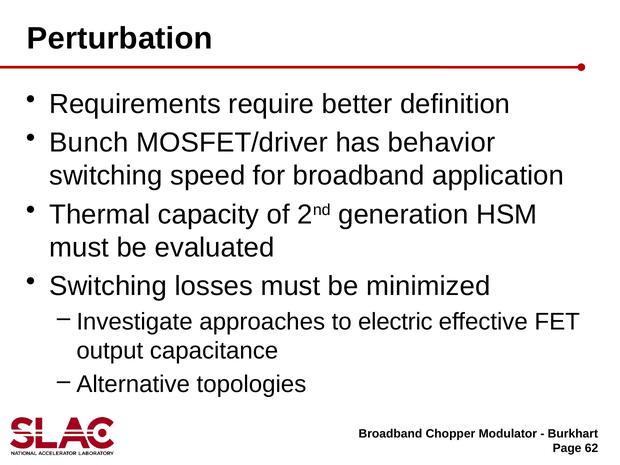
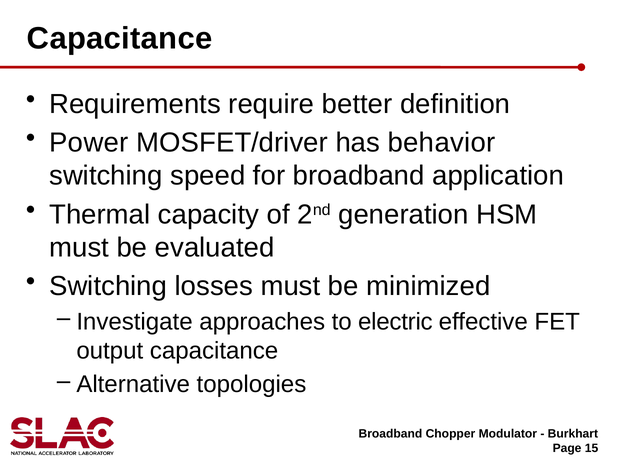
Perturbation at (120, 38): Perturbation -> Capacitance
Bunch: Bunch -> Power
62: 62 -> 15
